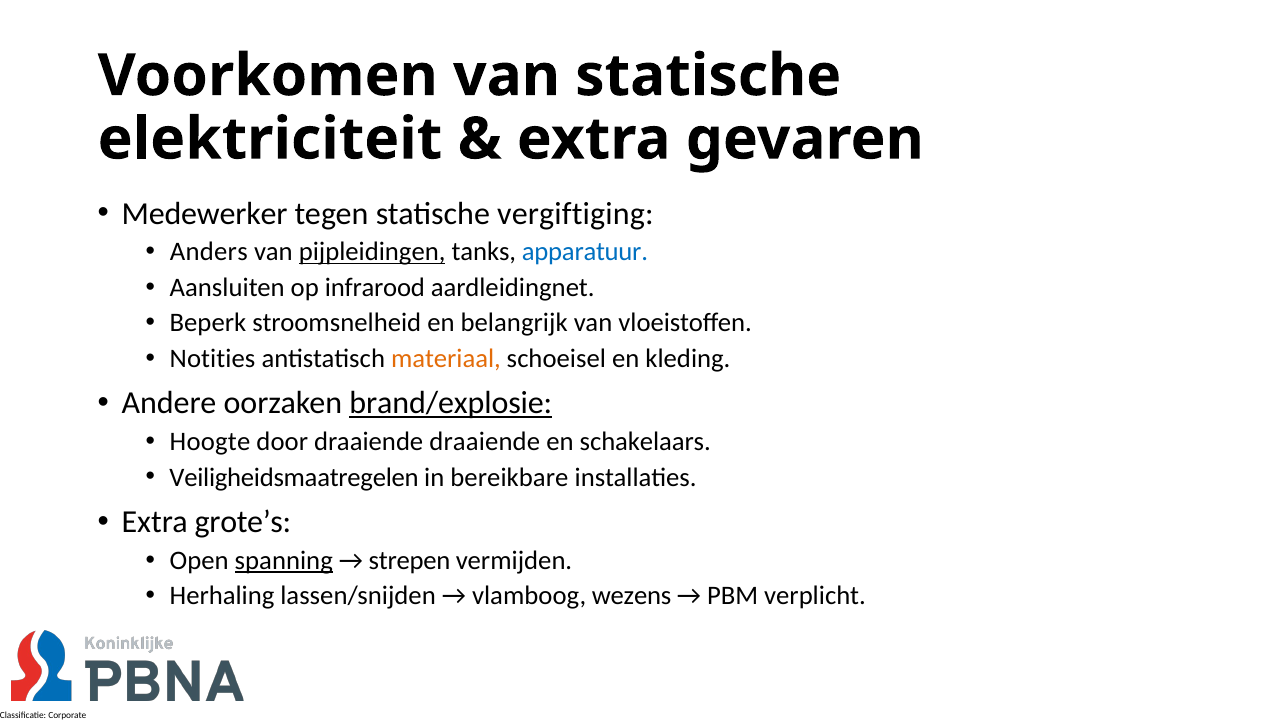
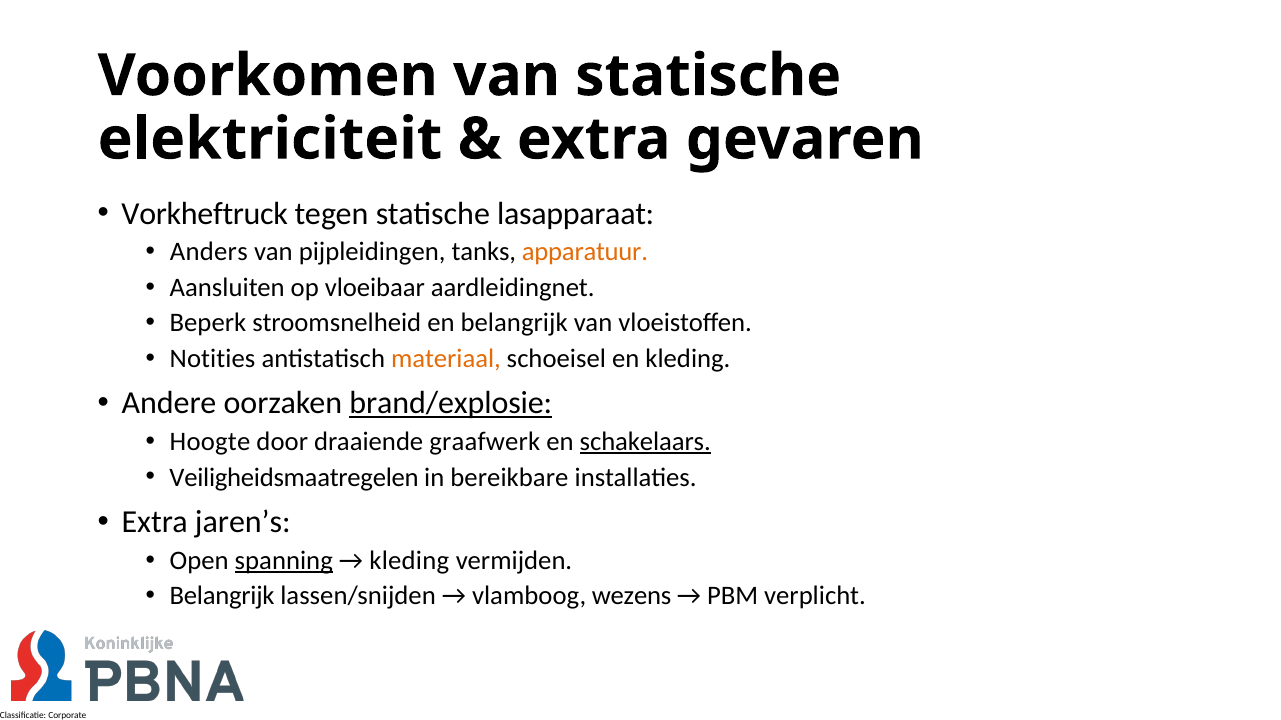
Medewerker: Medewerker -> Vorkheftruck
vergiftiging: vergiftiging -> lasapparaat
pijpleidingen underline: present -> none
apparatuur colour: blue -> orange
infrarood: infrarood -> vloeibaar
draaiende draaiende: draaiende -> graafwerk
schakelaars underline: none -> present
grote’s: grote’s -> jaren’s
strepen at (410, 561): strepen -> kleding
Herhaling at (222, 597): Herhaling -> Belangrijk
